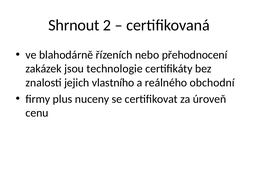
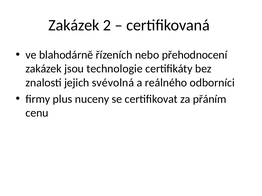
Shrnout at (74, 25): Shrnout -> Zakázek
vlastního: vlastního -> svévolná
obchodní: obchodní -> odborníci
úroveň: úroveň -> přáním
